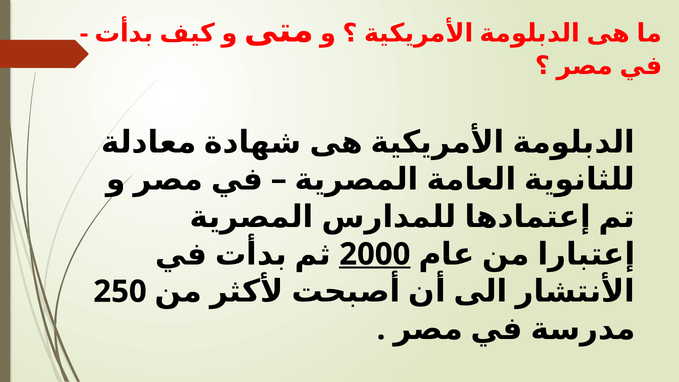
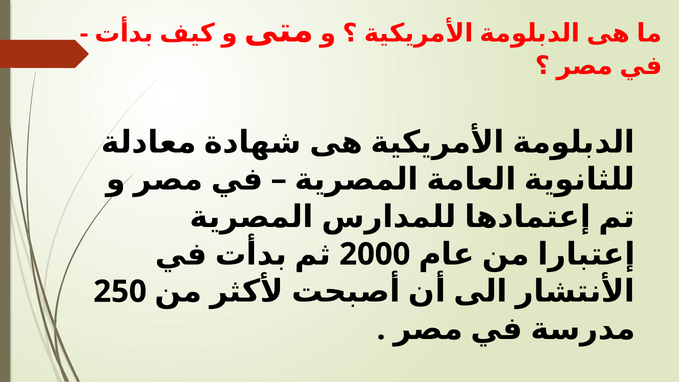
2000 underline: present -> none
